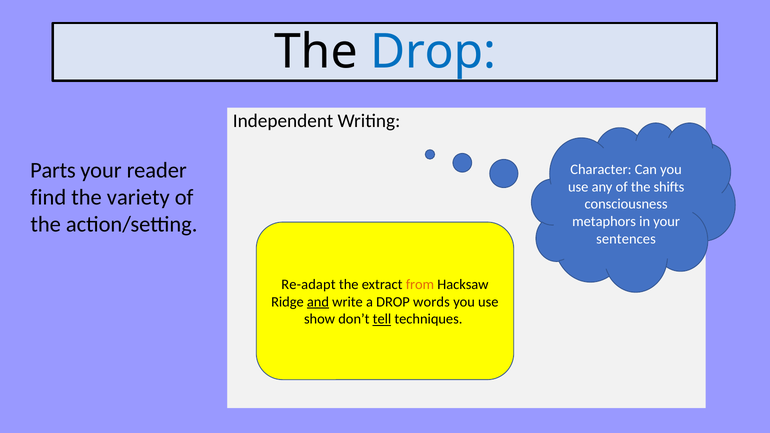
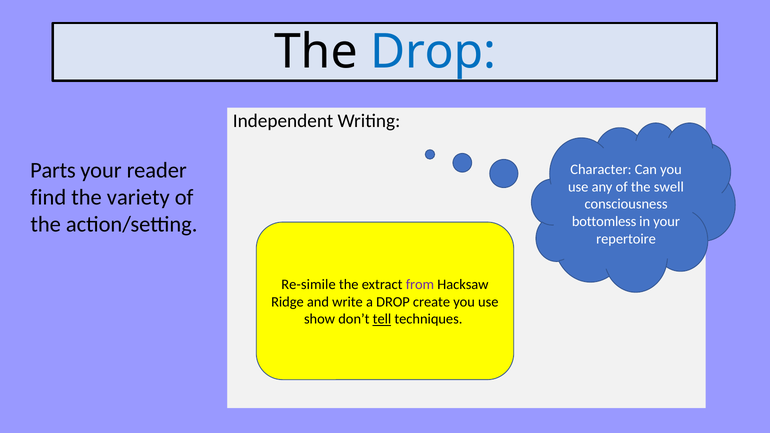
shifts: shifts -> swell
metaphors: metaphors -> bottomless
sentences: sentences -> repertoire
Re-adapt: Re-adapt -> Re-simile
from colour: orange -> purple
and underline: present -> none
words: words -> create
